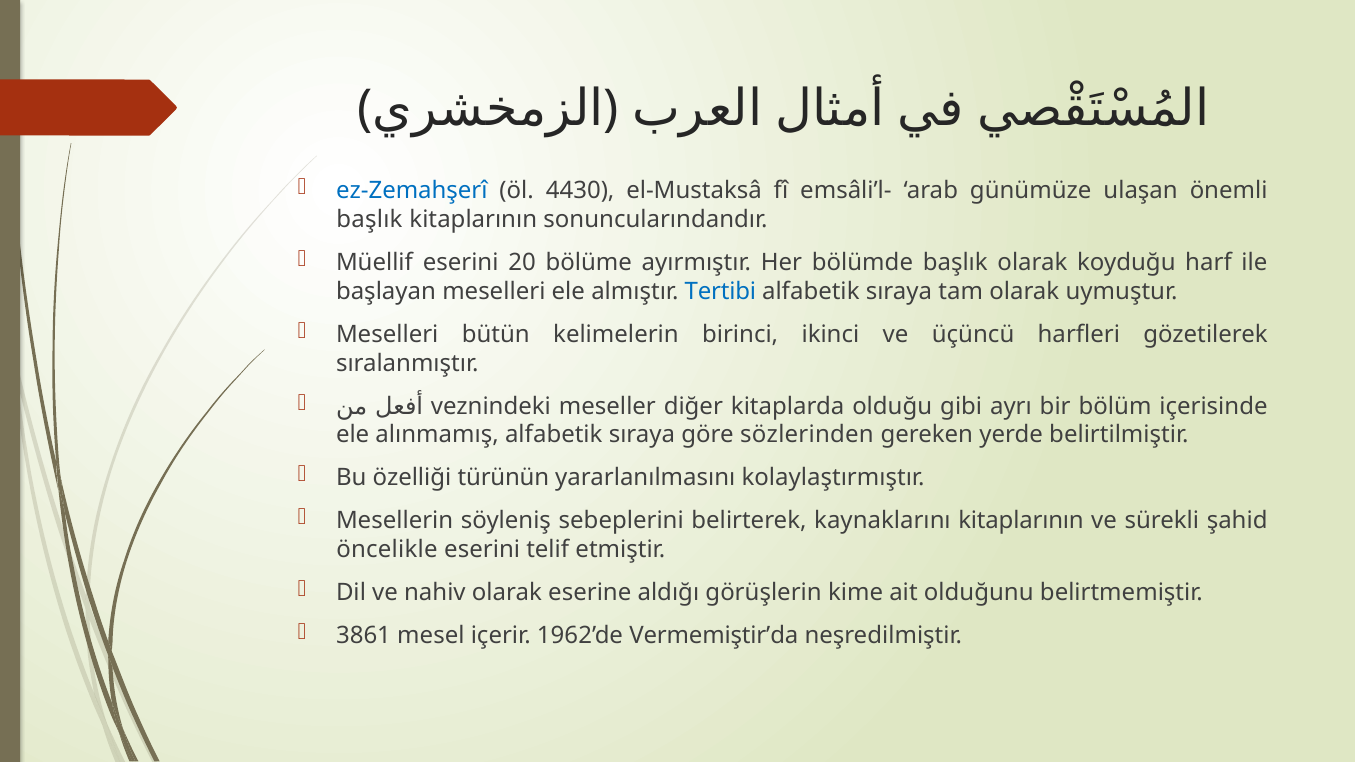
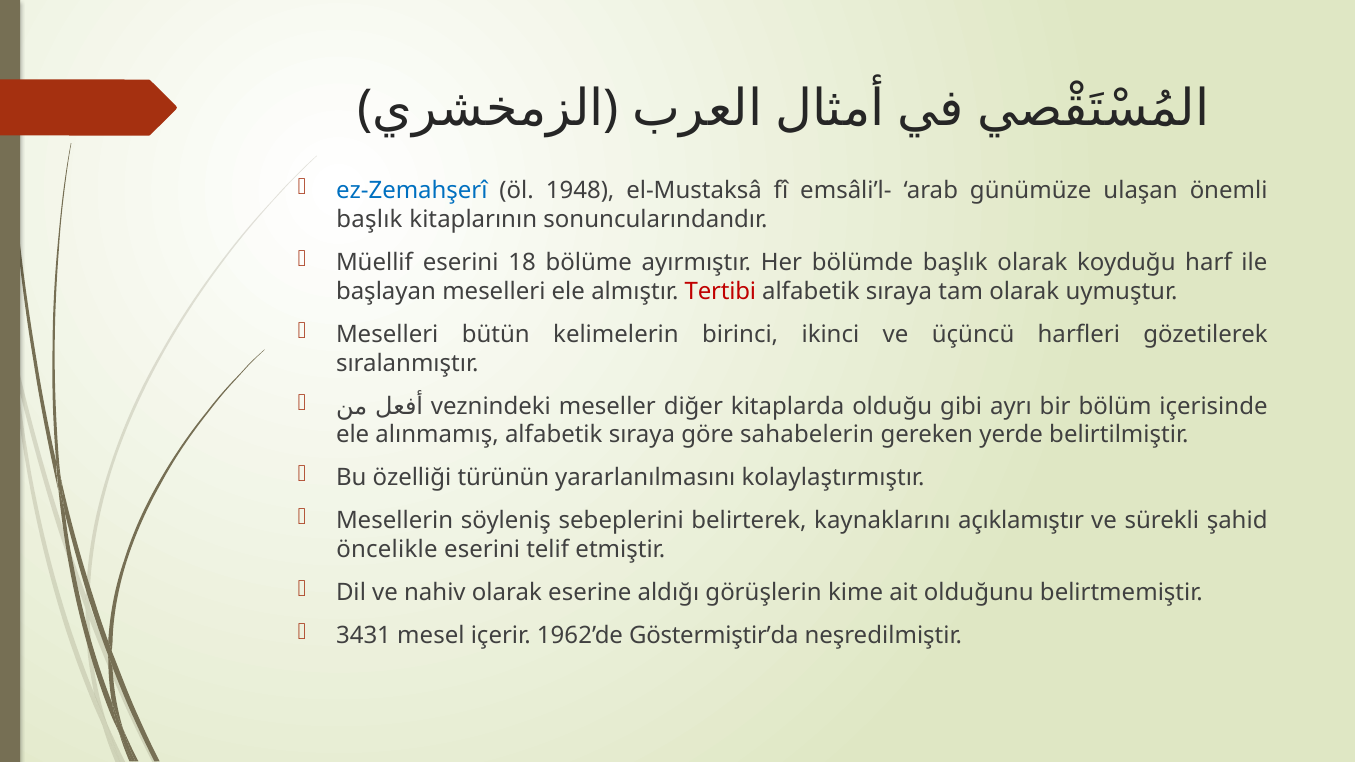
4430: 4430 -> 1948
20: 20 -> 18
Tertibi colour: blue -> red
sözlerinden: sözlerinden -> sahabelerin
kaynaklarını kitaplarının: kitaplarının -> açıklamıştır
3861: 3861 -> 3431
Vermemiştir’da: Vermemiştir’da -> Göstermiştir’da
